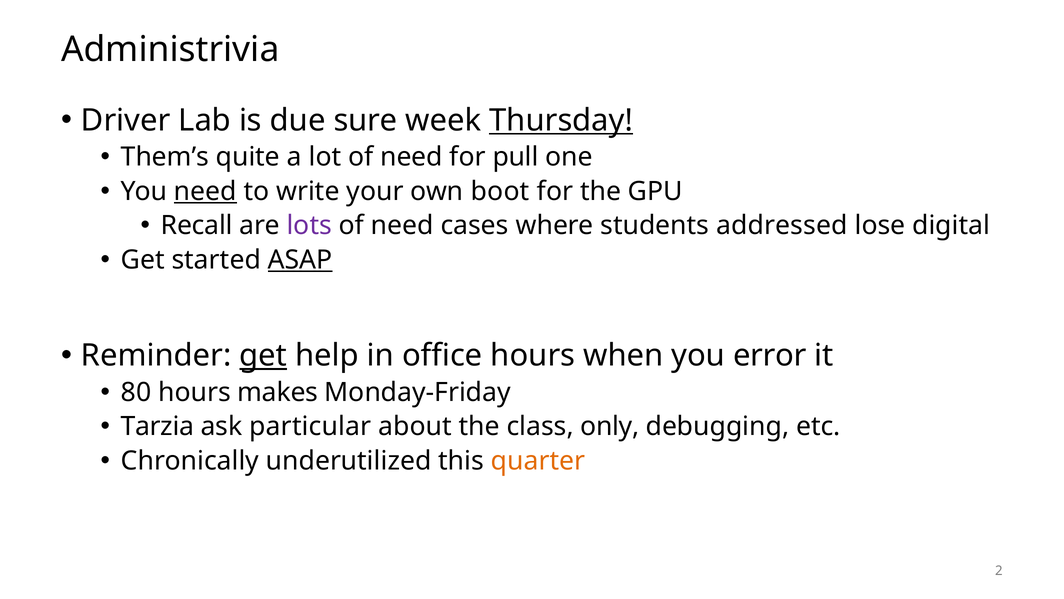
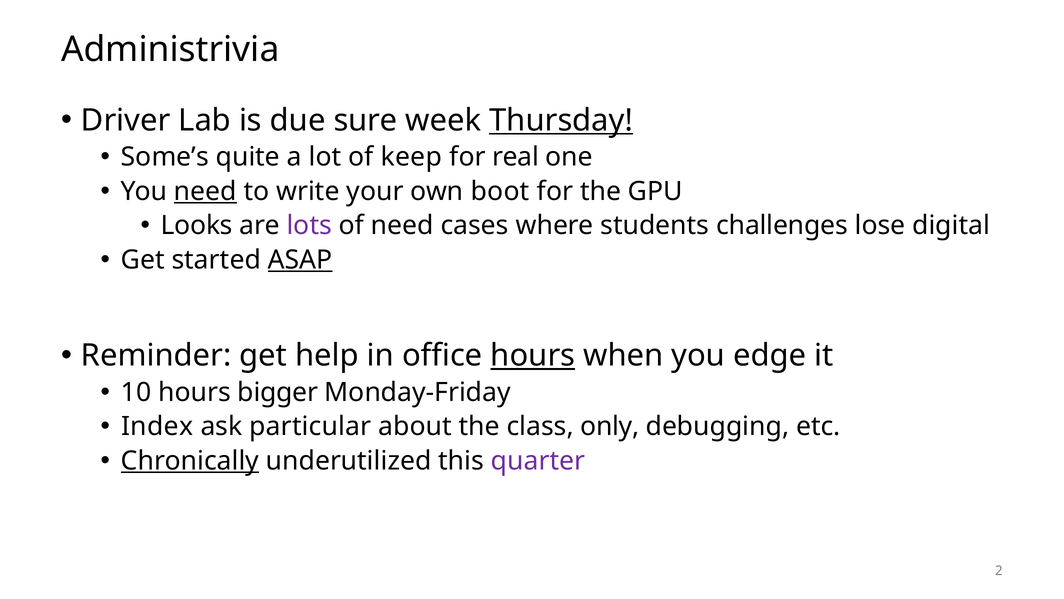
Them’s: Them’s -> Some’s
lot of need: need -> keep
pull: pull -> real
Recall: Recall -> Looks
addressed: addressed -> challenges
get at (263, 355) underline: present -> none
hours at (533, 355) underline: none -> present
error: error -> edge
80: 80 -> 10
makes: makes -> bigger
Tarzia: Tarzia -> Index
Chronically underline: none -> present
quarter colour: orange -> purple
